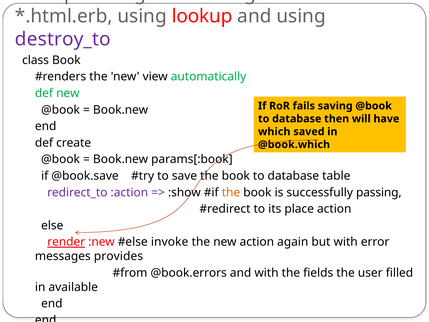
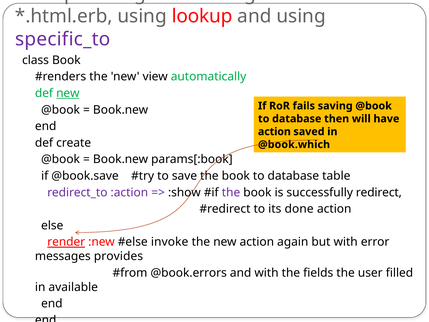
destroy_to: destroy_to -> specific_to
new at (68, 93) underline: none -> present
which at (274, 132): which -> action
the at (231, 192) colour: orange -> purple
passing: passing -> redirect
place: place -> done
